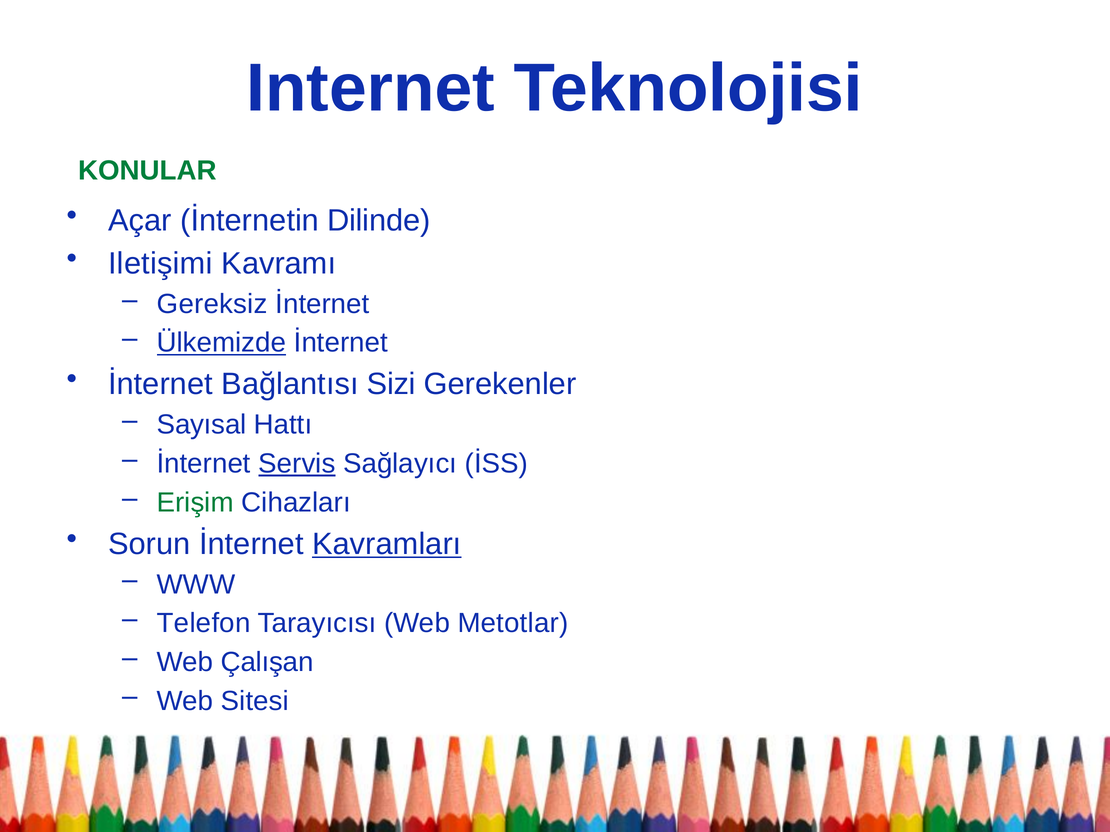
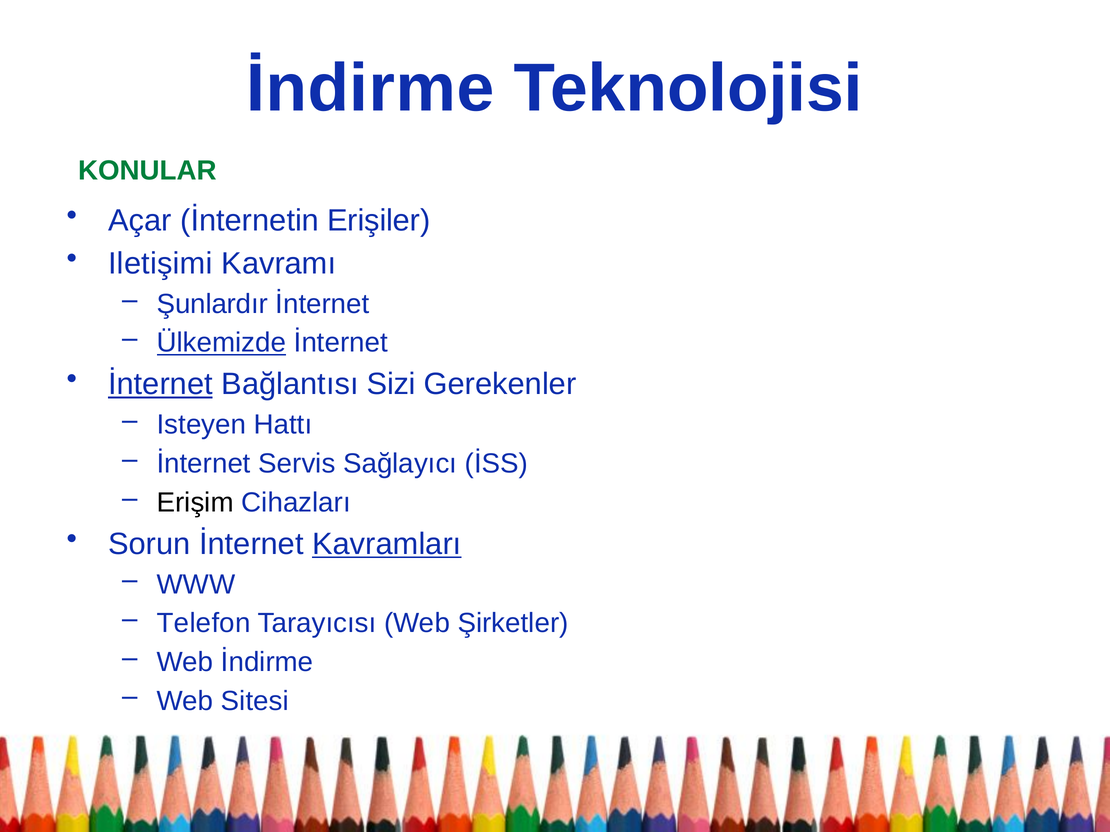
Internet at (371, 88): Internet -> İndirme
Dilinde: Dilinde -> Erişiler
Gereksiz: Gereksiz -> Şunlardır
İnternet at (160, 385) underline: none -> present
Sayısal: Sayısal -> Isteyen
Servis underline: present -> none
Erişim colour: green -> black
Metotlar: Metotlar -> Şirketler
Web Çalışan: Çalışan -> İndirme
